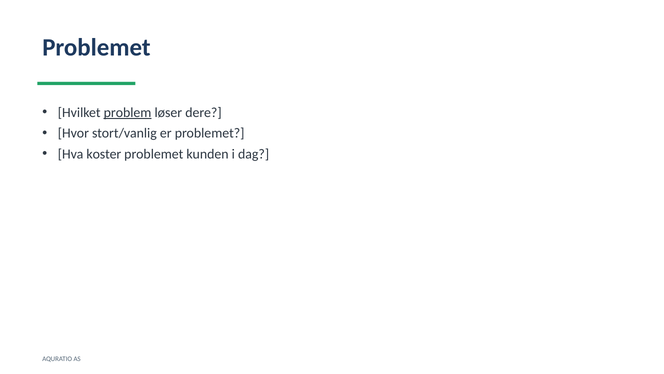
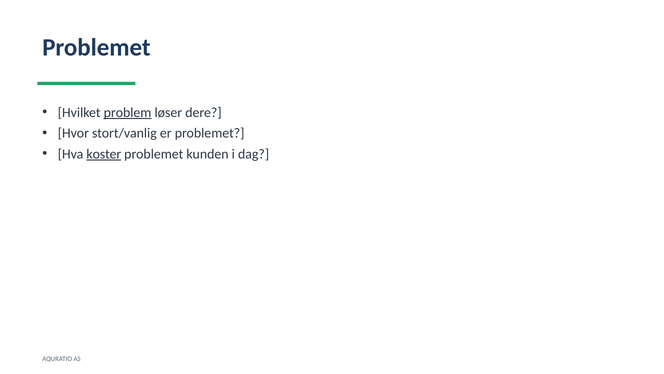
koster underline: none -> present
